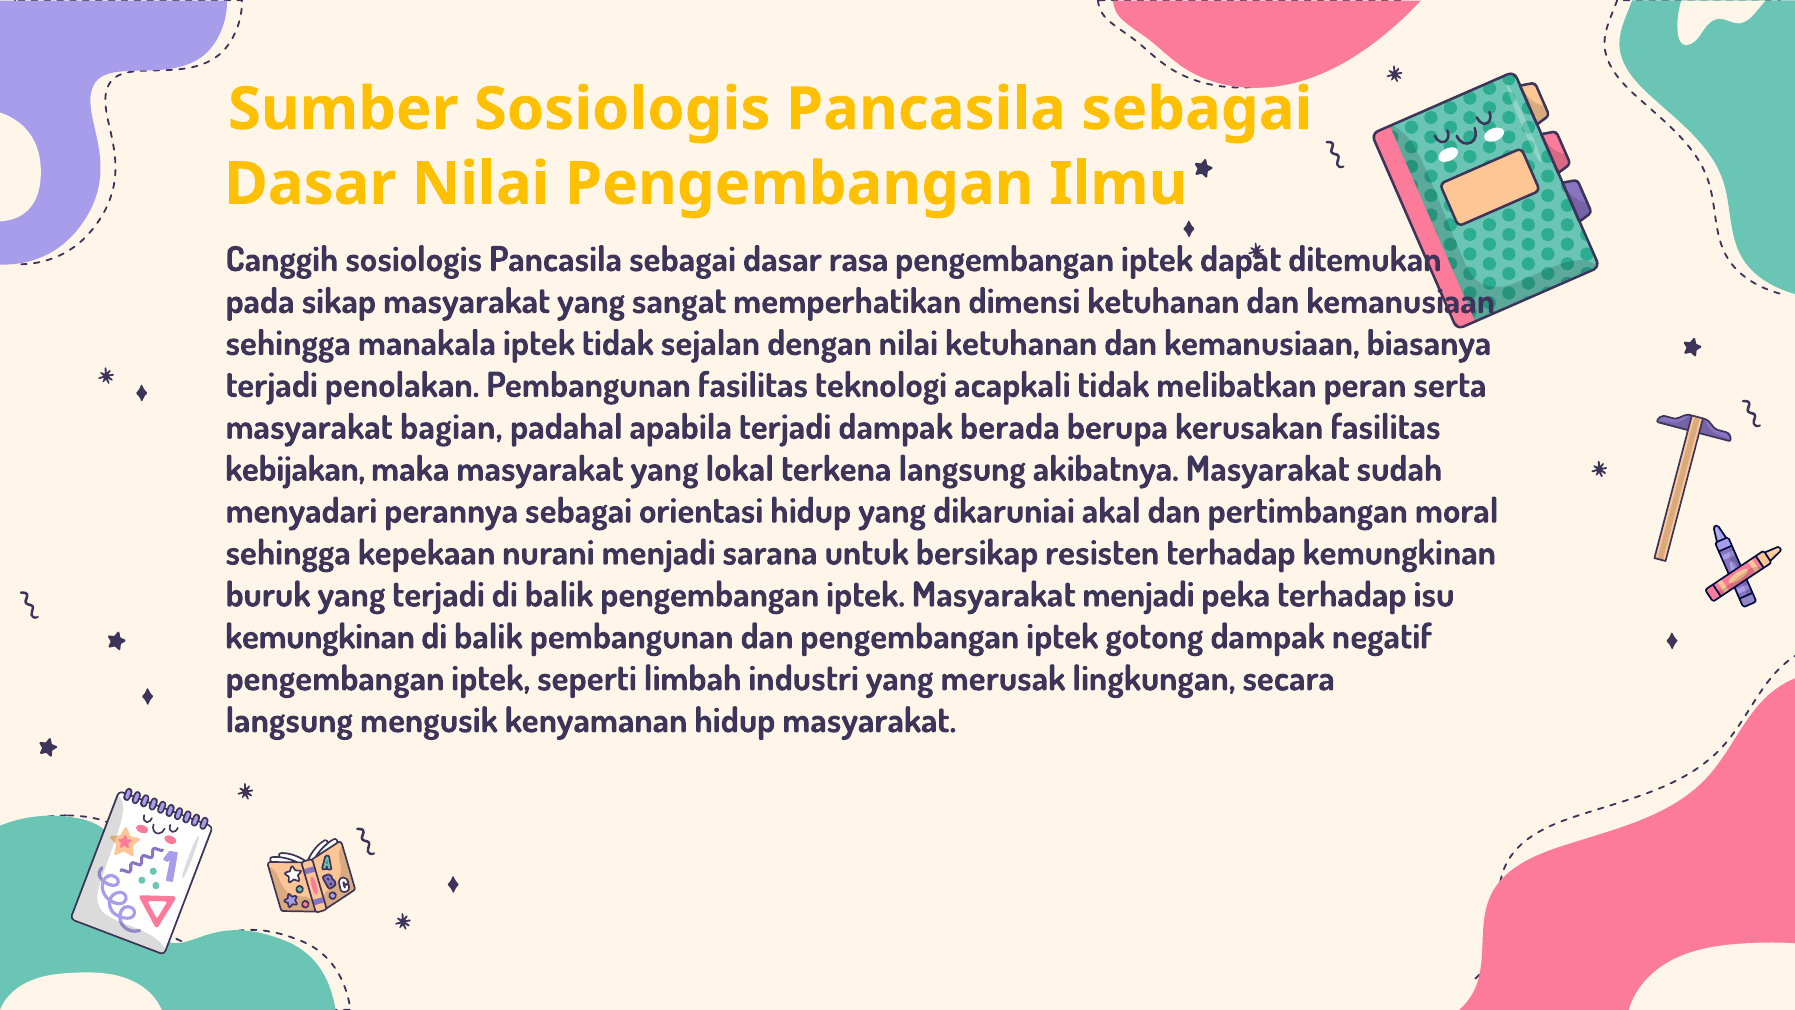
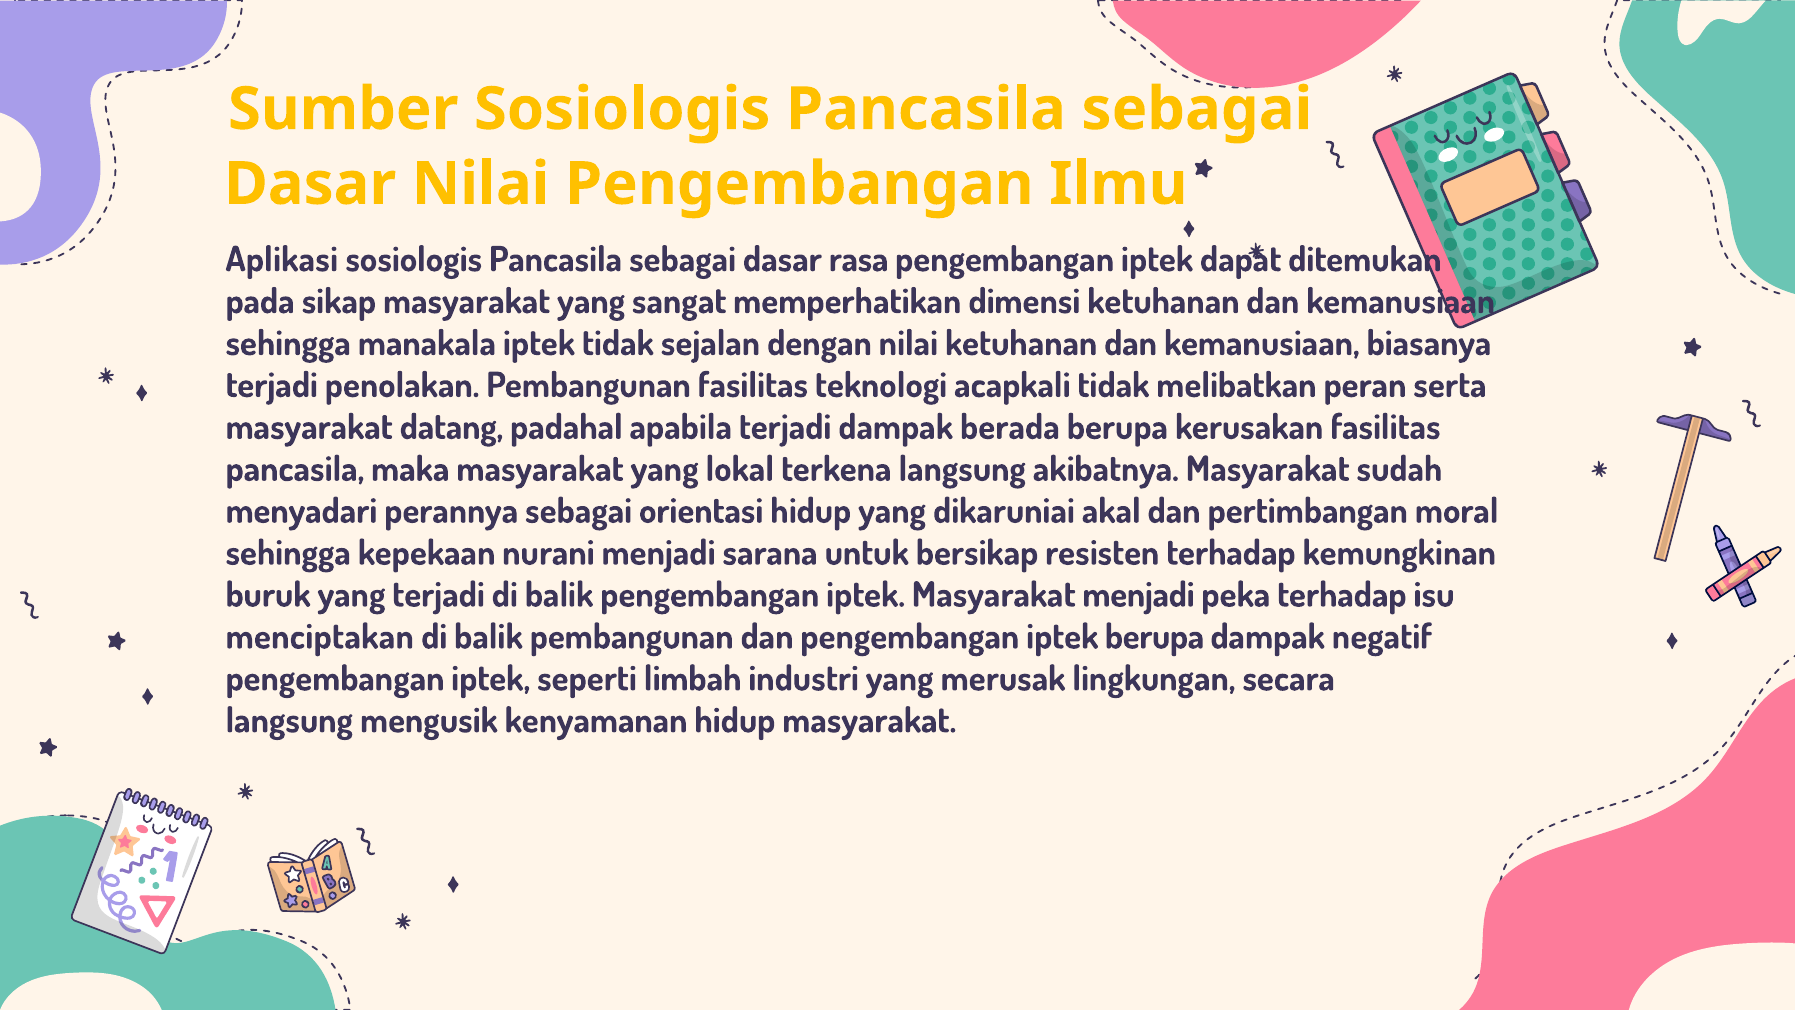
Canggih: Canggih -> Aplikasi
bagian: bagian -> datang
kebijakan at (295, 469): kebijakan -> pancasila
kemungkinan at (320, 637): kemungkinan -> menciptakan
iptek gotong: gotong -> berupa
